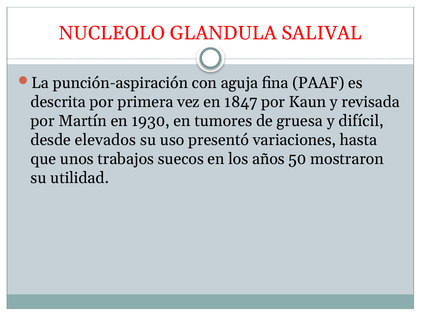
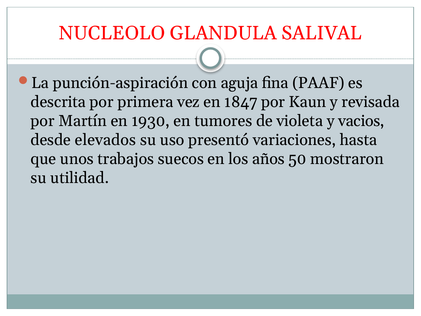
gruesa: gruesa -> violeta
difícil: difícil -> vacios
